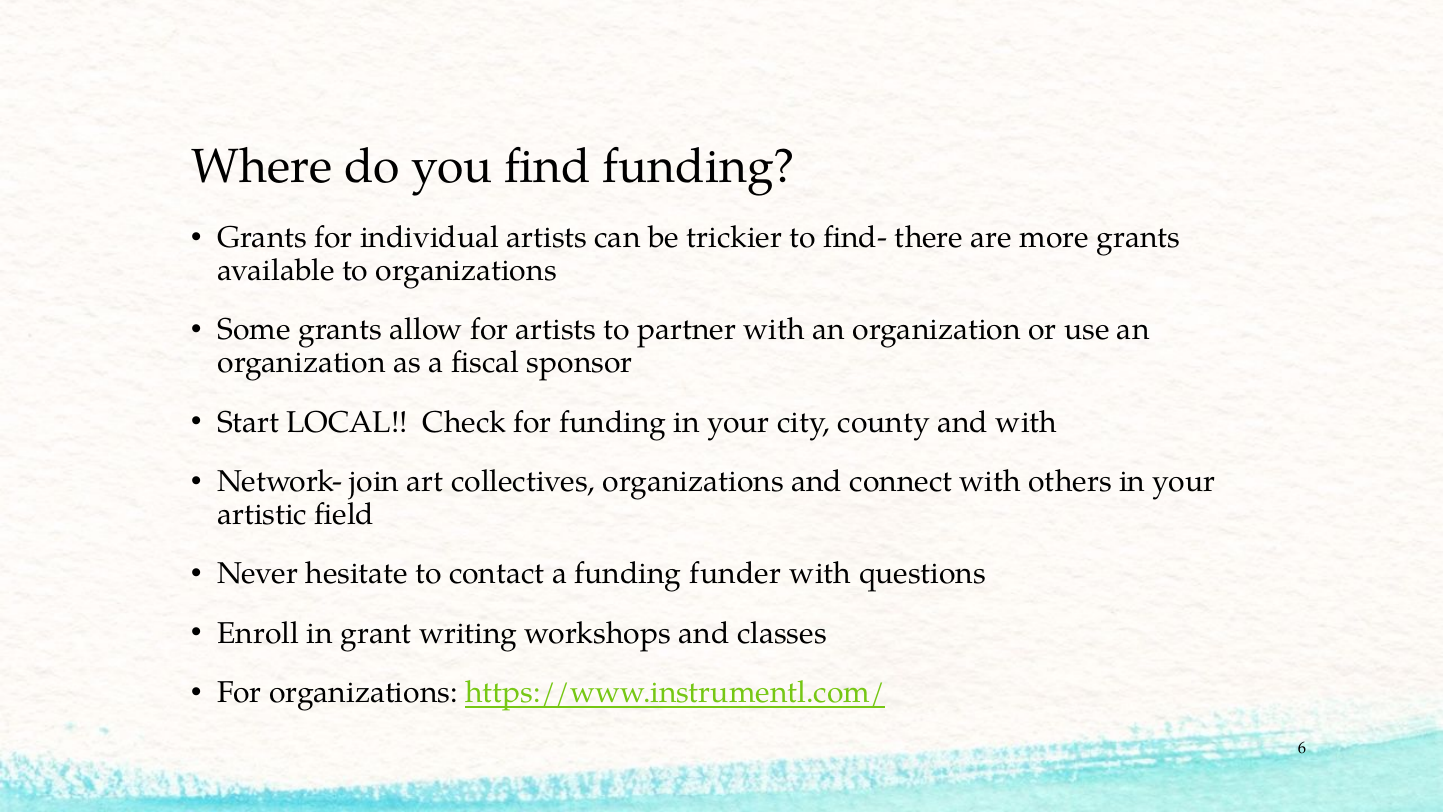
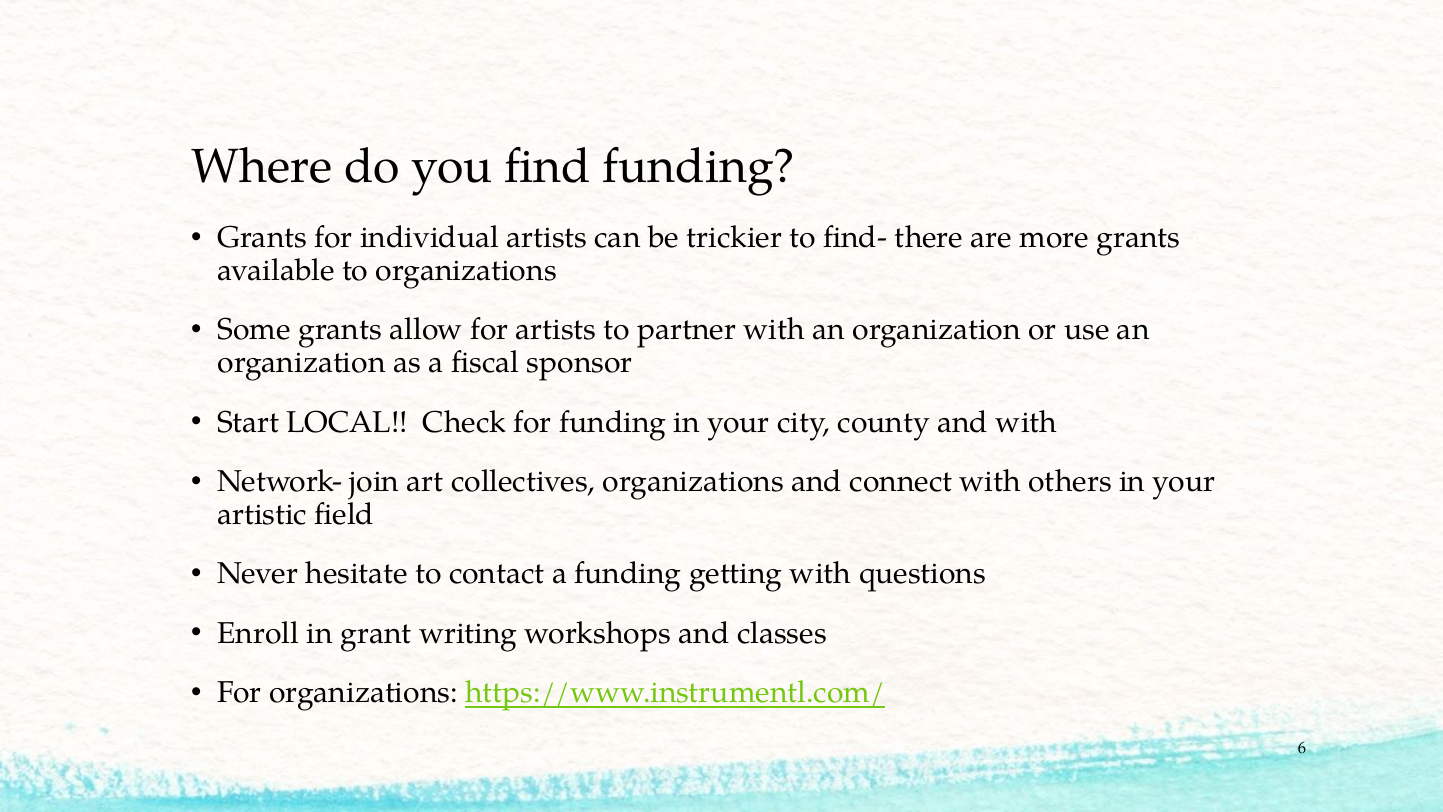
funder: funder -> getting
